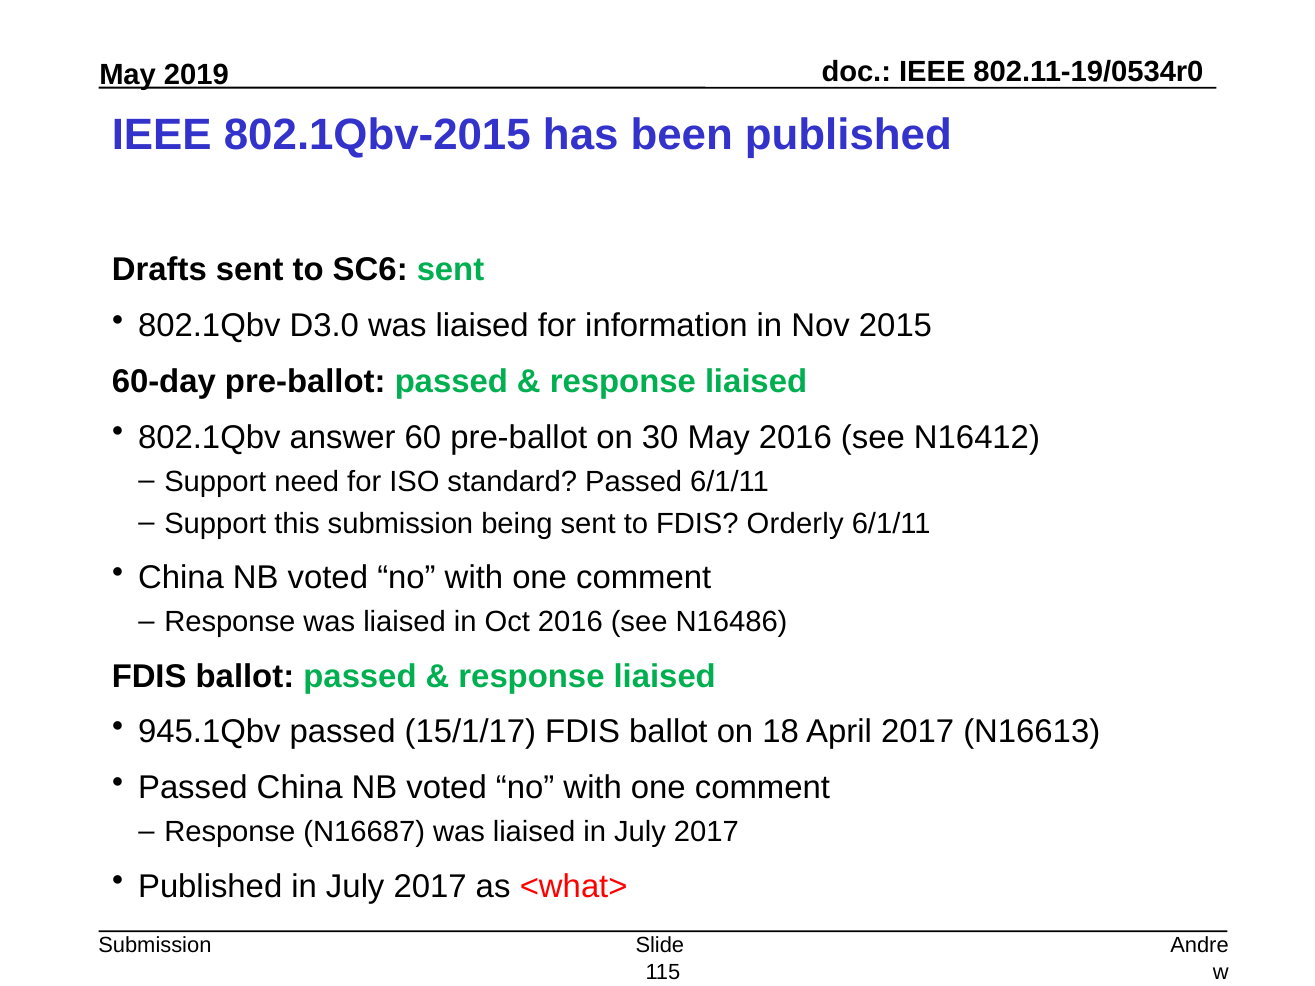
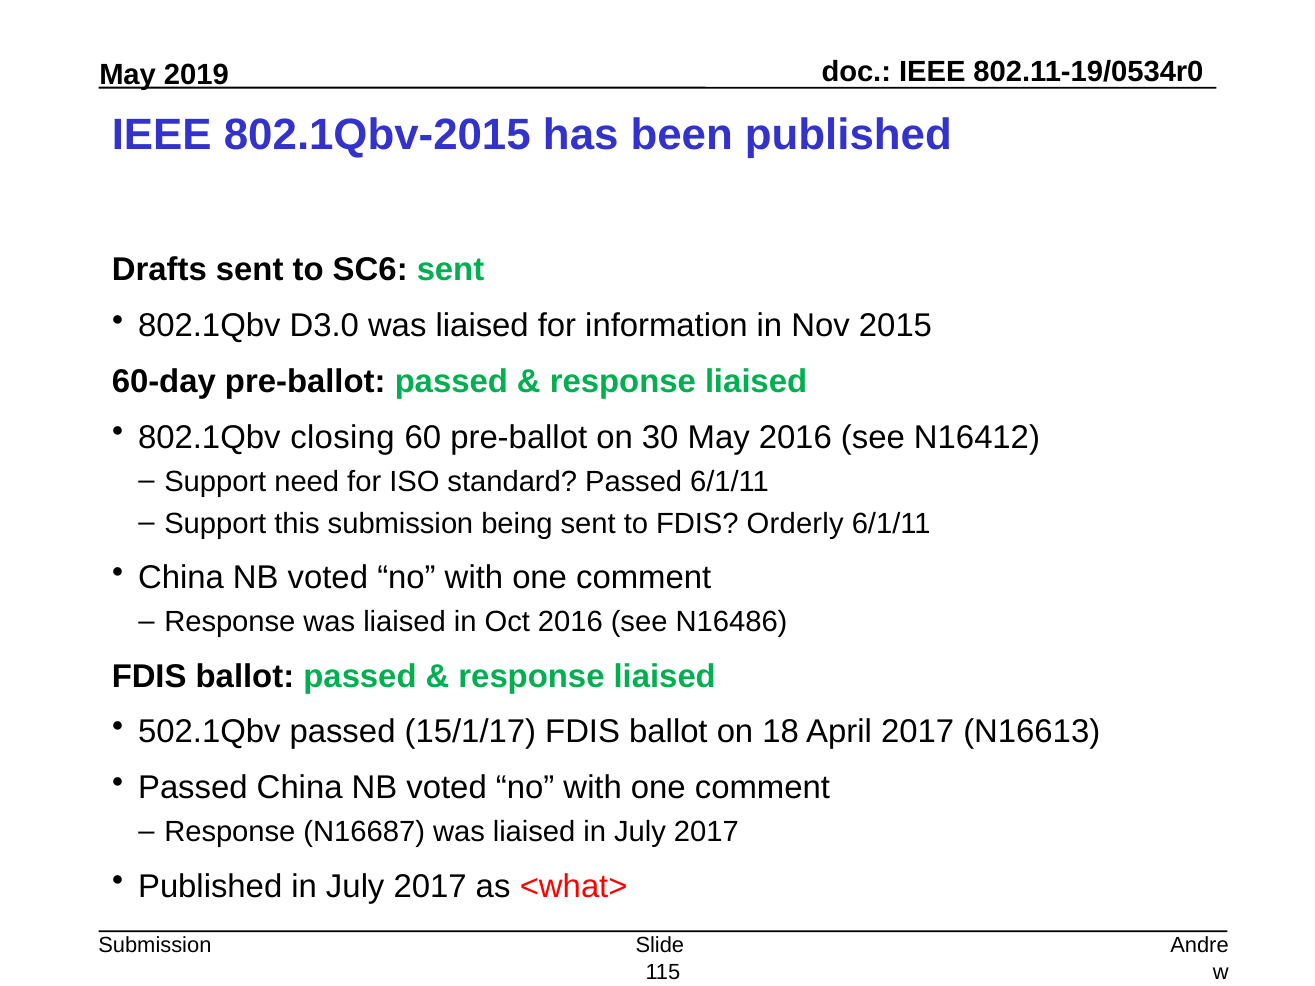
answer: answer -> closing
945.1Qbv: 945.1Qbv -> 502.1Qbv
